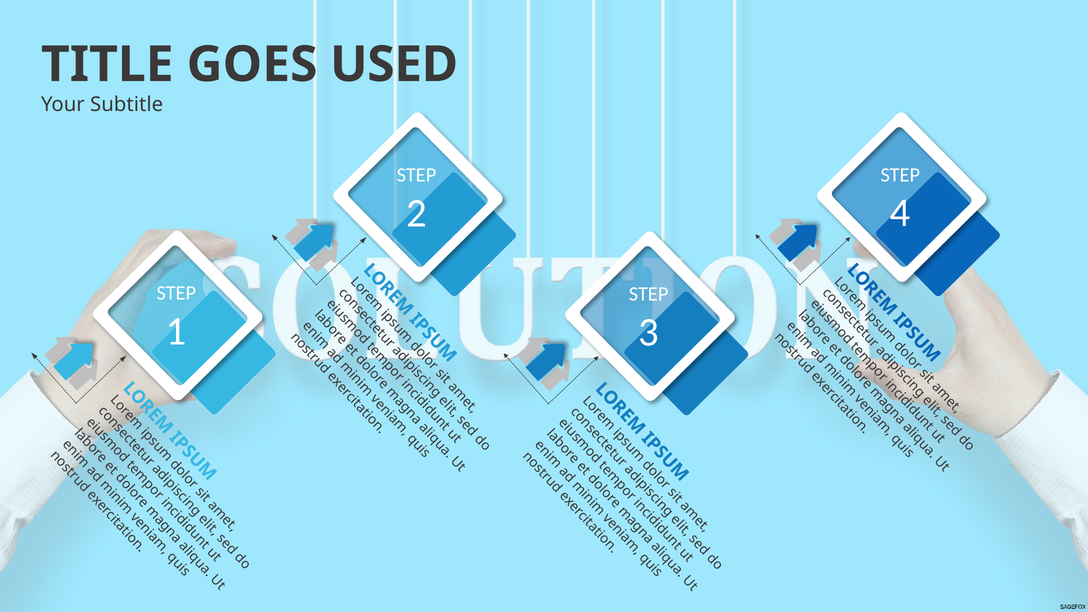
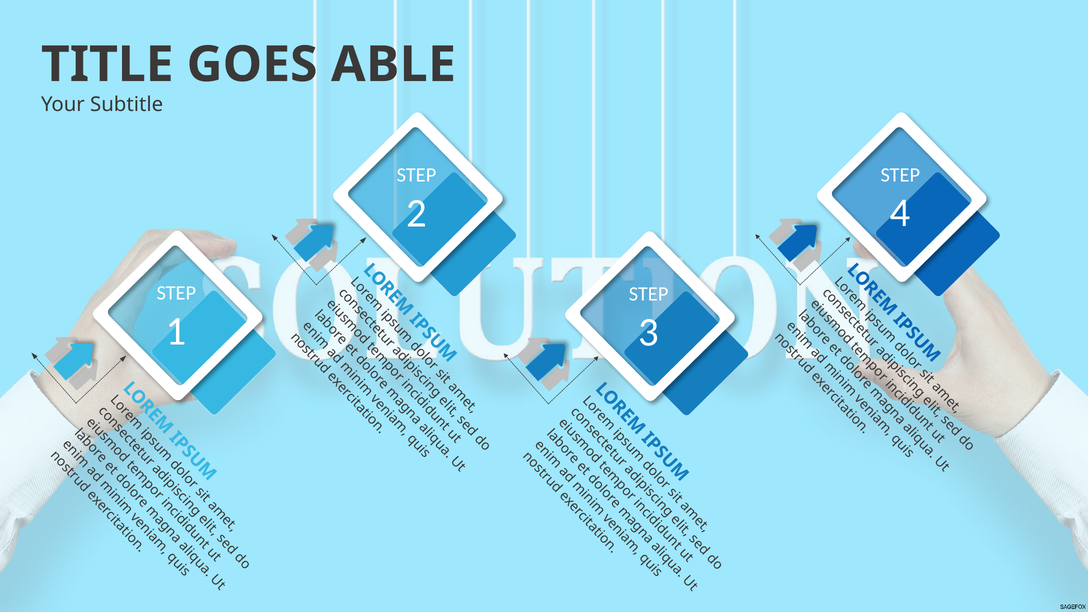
USED: USED -> ABLE
